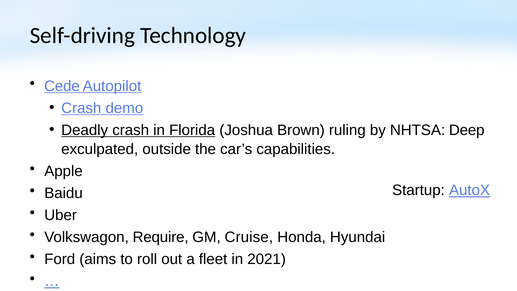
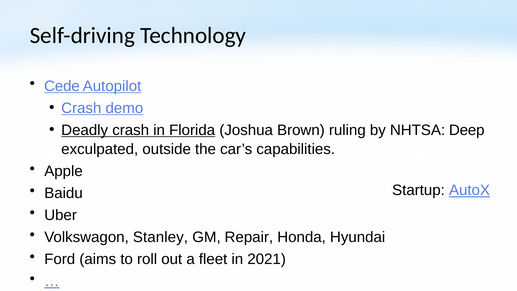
Require: Require -> Stanley
Cruise: Cruise -> Repair
